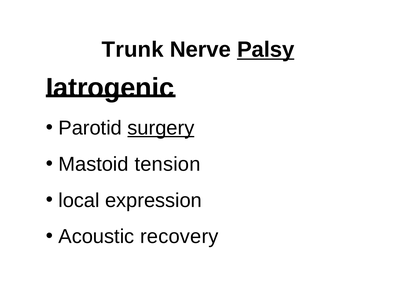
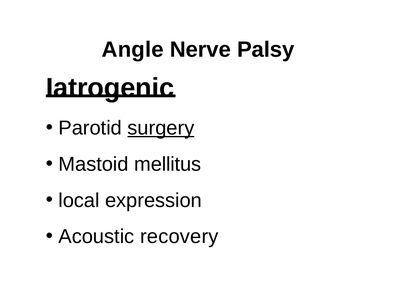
Trunk: Trunk -> Angle
Palsy underline: present -> none
tension: tension -> mellitus
